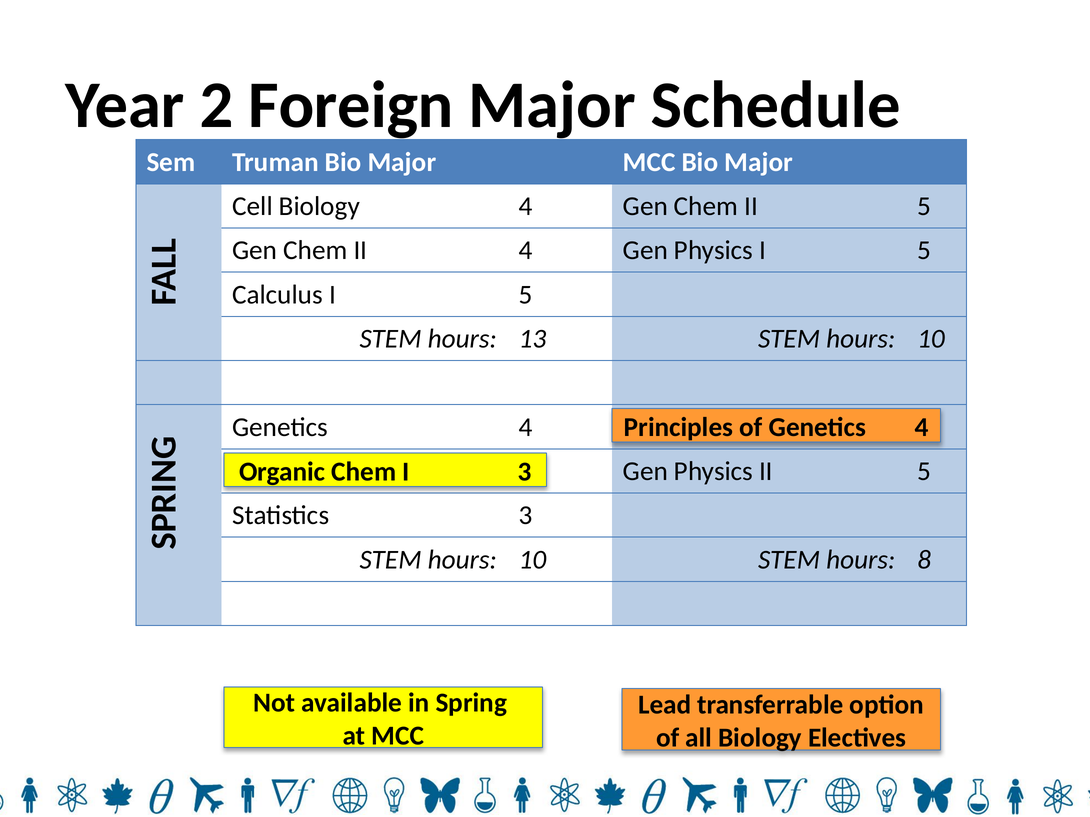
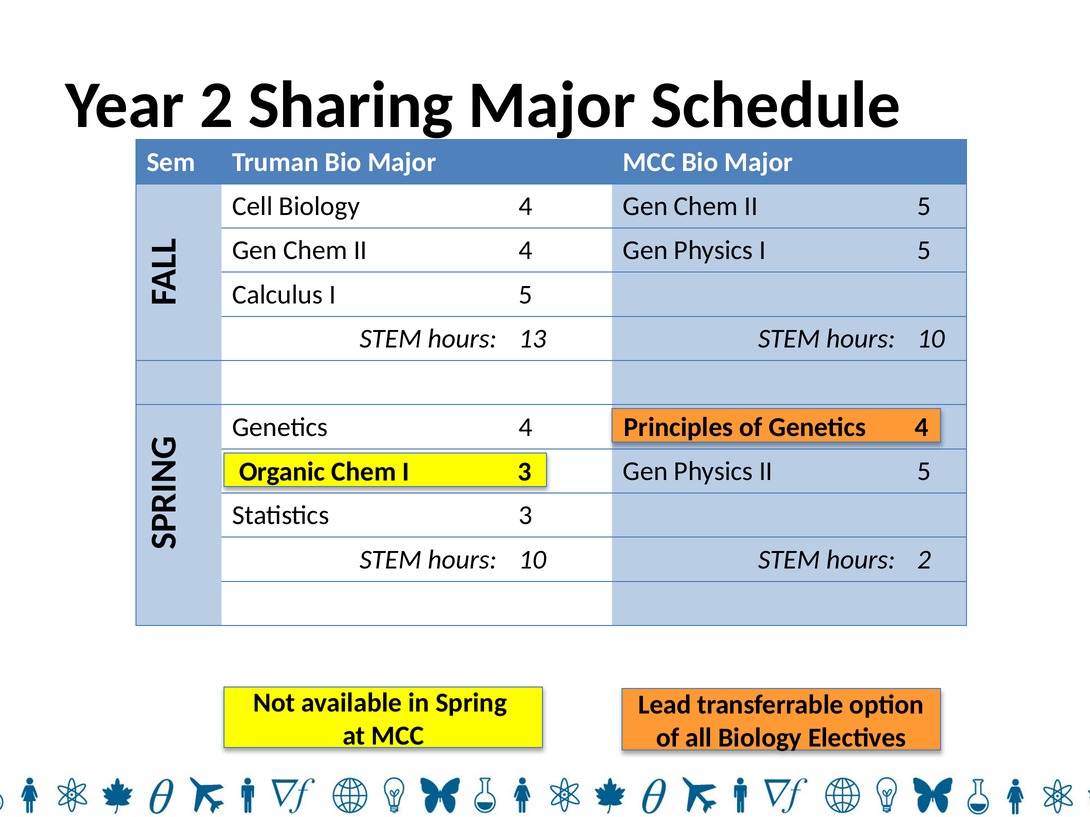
Foreign: Foreign -> Sharing
hours 8: 8 -> 2
